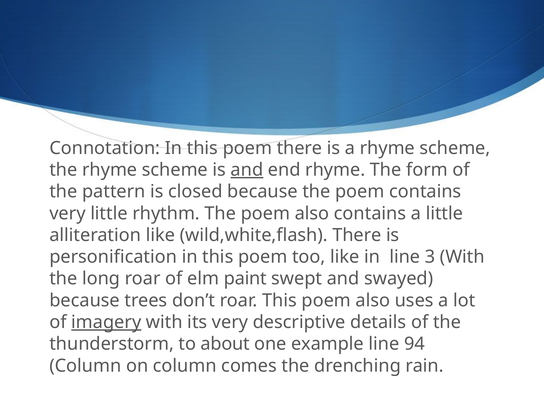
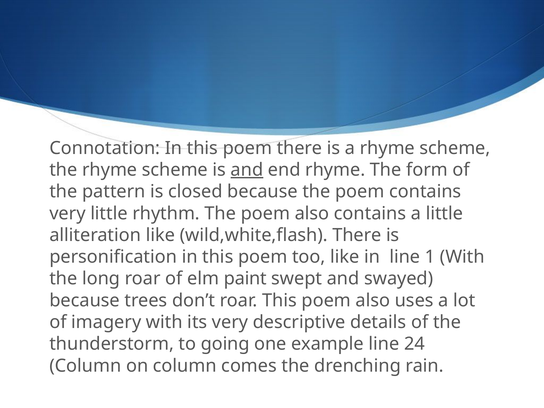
3: 3 -> 1
imagery underline: present -> none
about: about -> going
94: 94 -> 24
